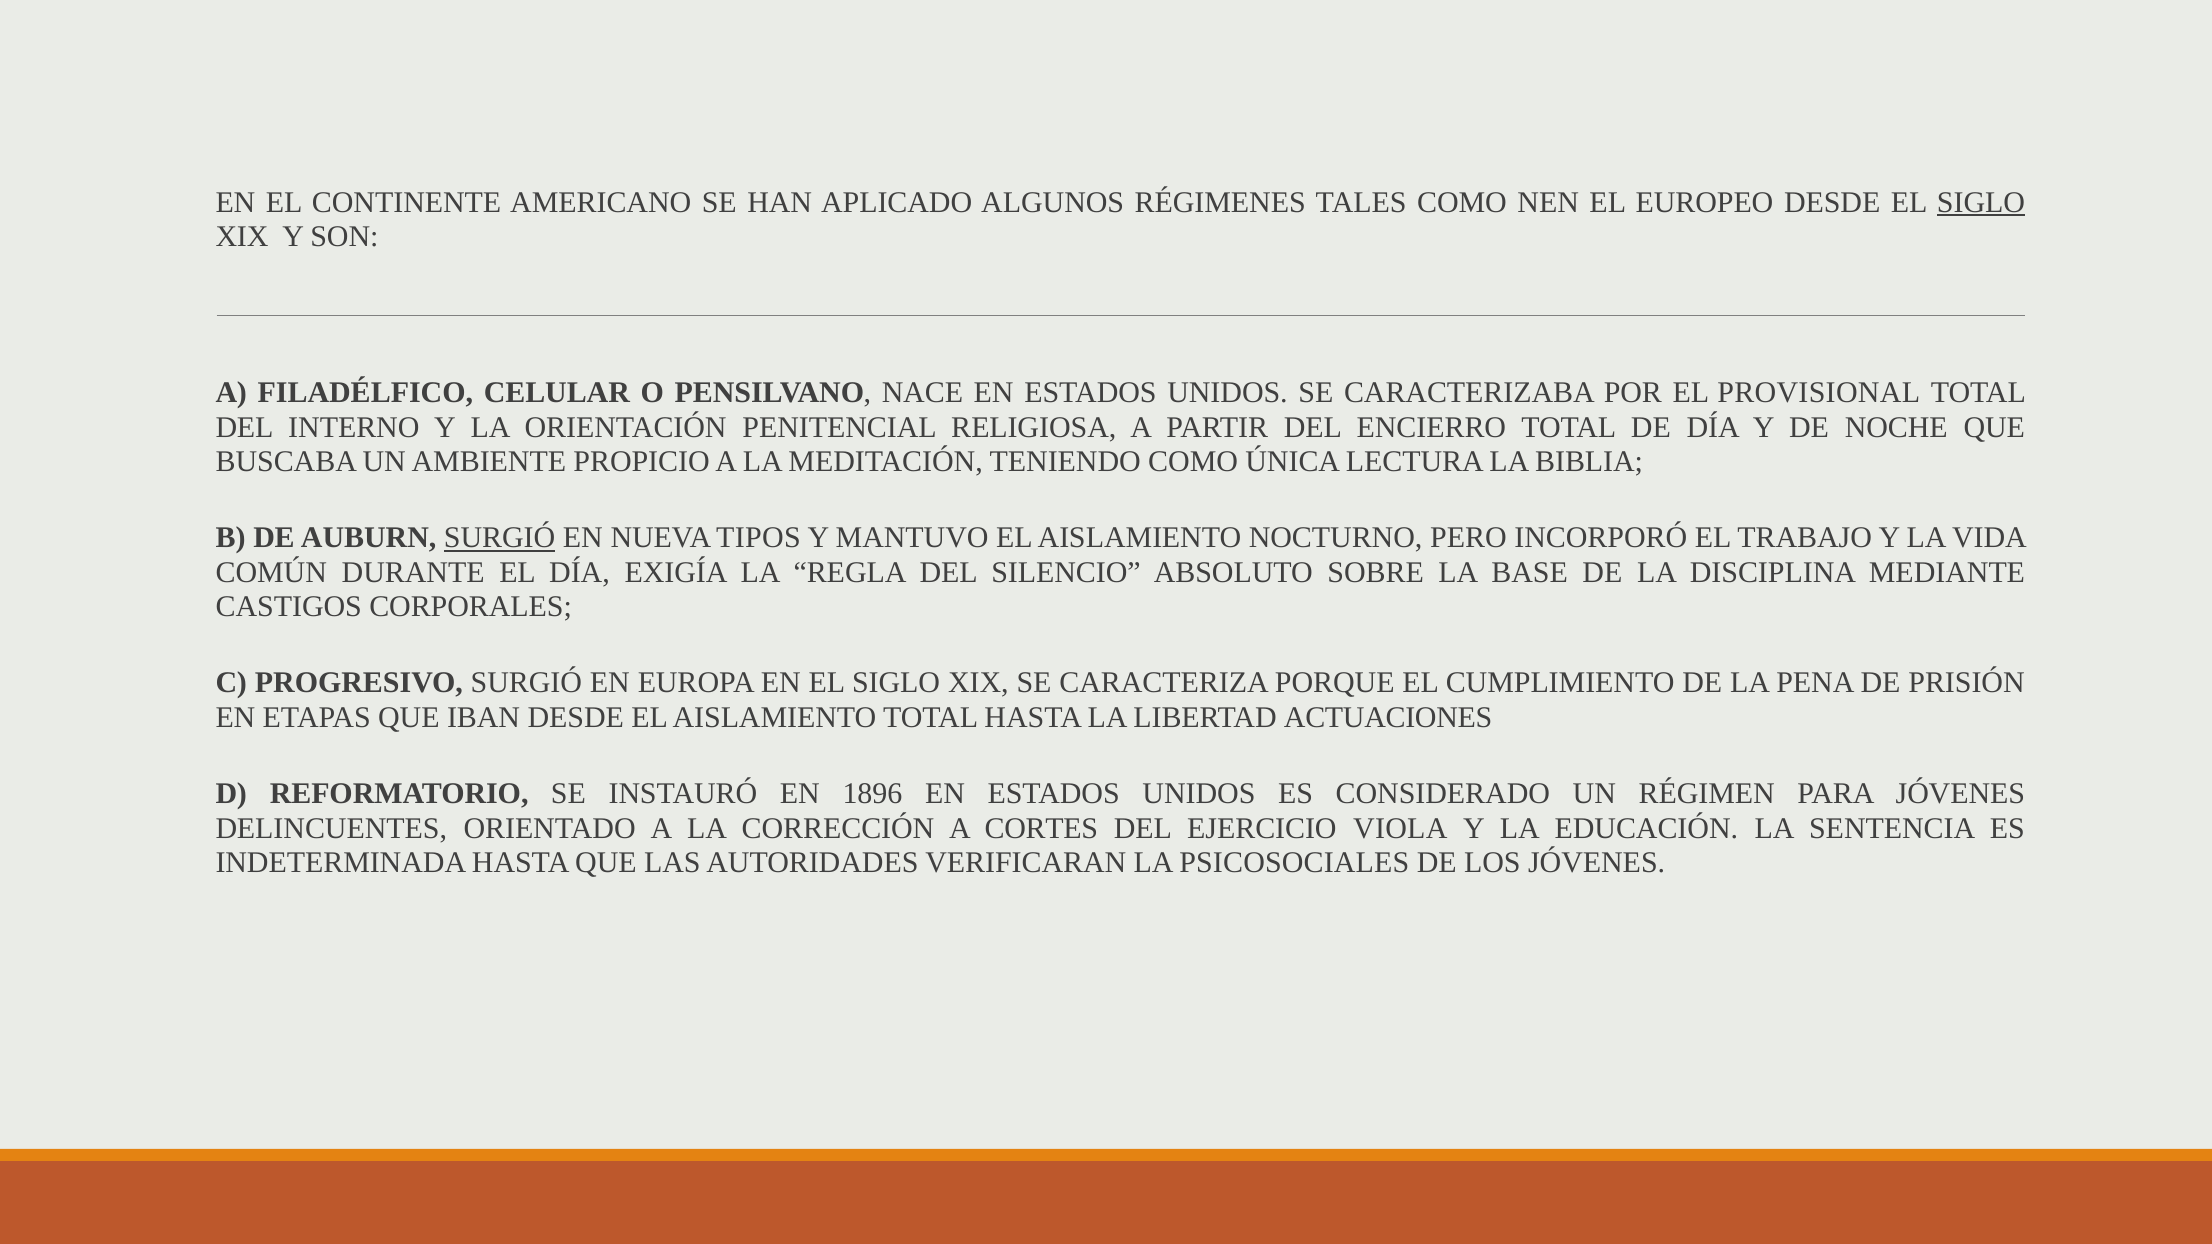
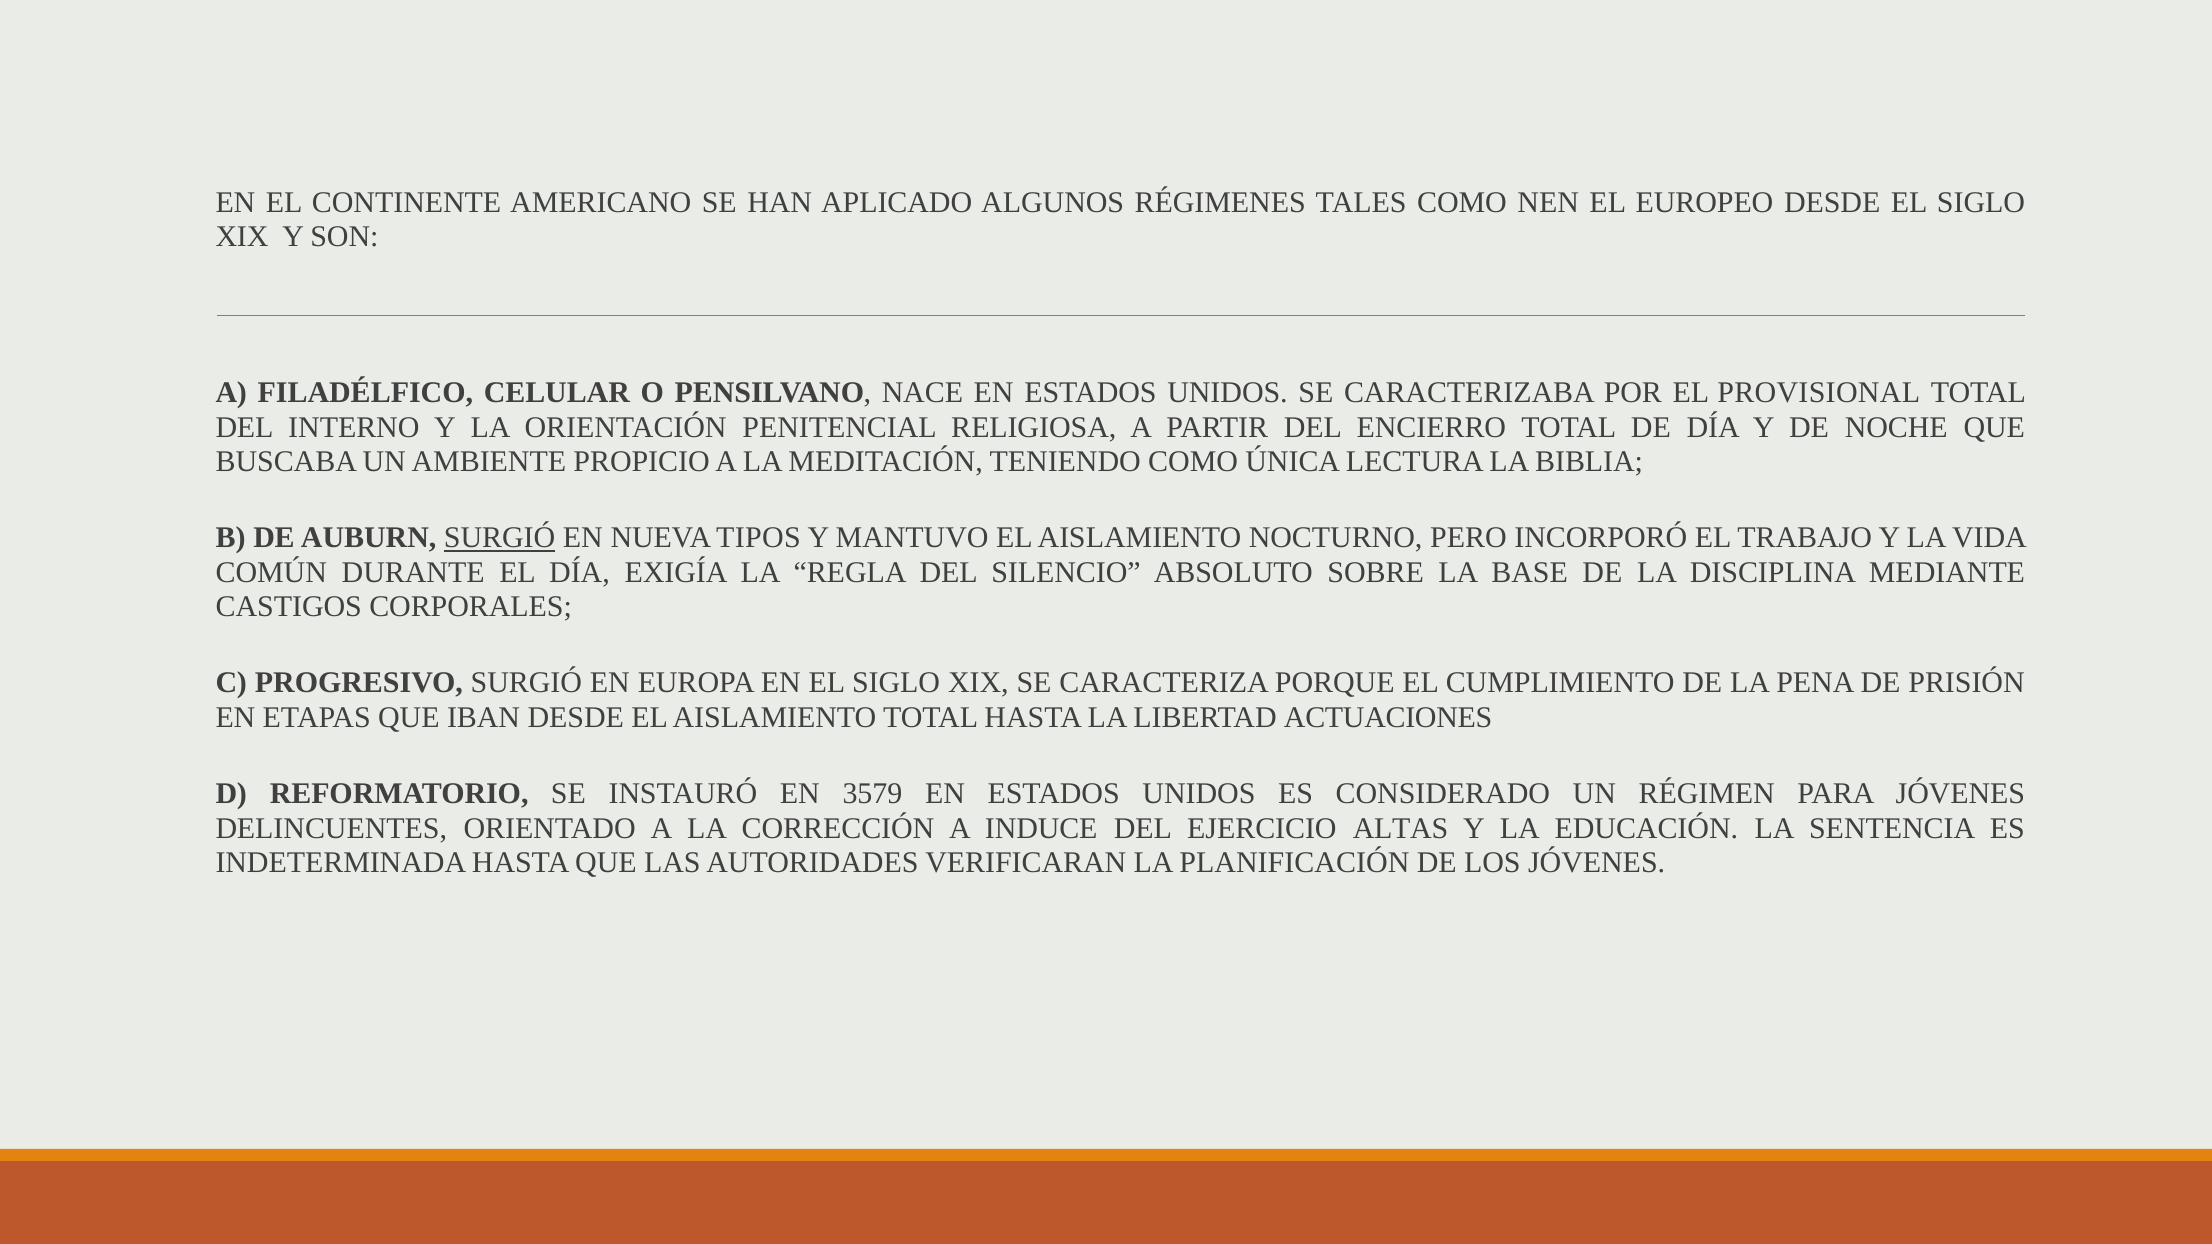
SIGLO at (1981, 202) underline: present -> none
1896: 1896 -> 3579
CORTES: CORTES -> INDUCE
VIOLA: VIOLA -> ALTAS
PSICOSOCIALES: PSICOSOCIALES -> PLANIFICACIÓN
